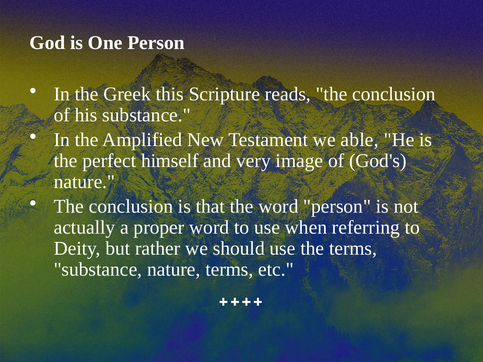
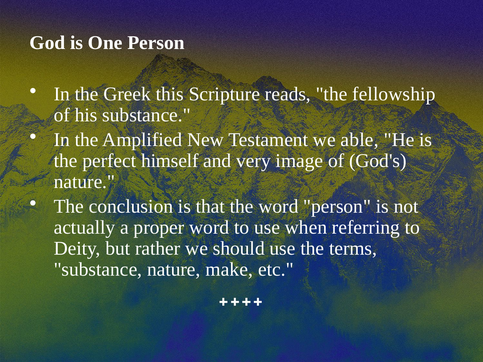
reads the conclusion: conclusion -> fellowship
nature terms: terms -> make
